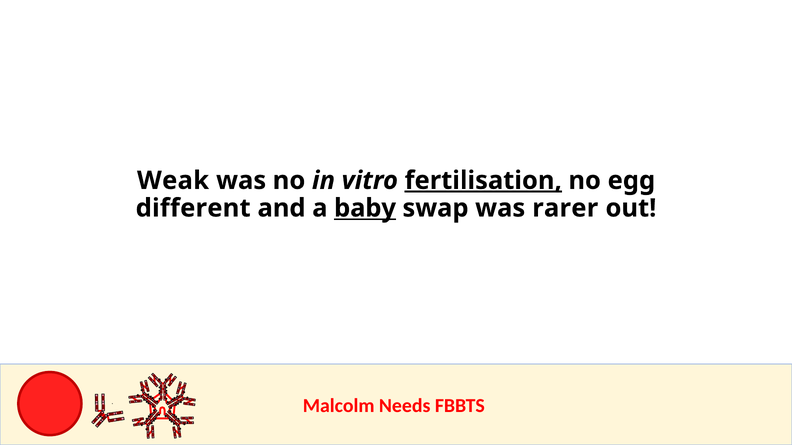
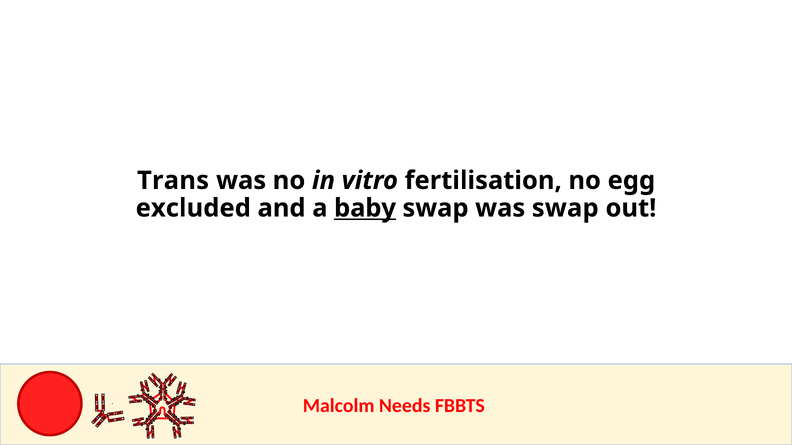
Weak: Weak -> Trans
fertilisation underline: present -> none
different: different -> excluded
was rarer: rarer -> swap
